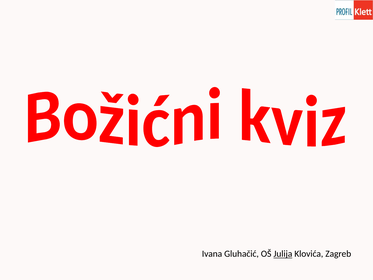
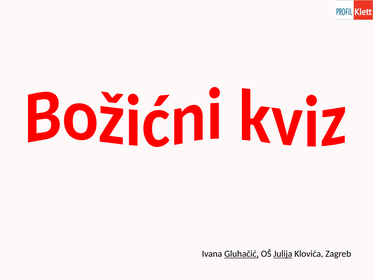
Gluhačić underline: none -> present
